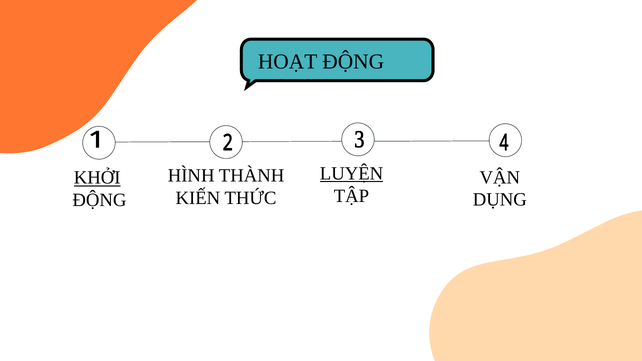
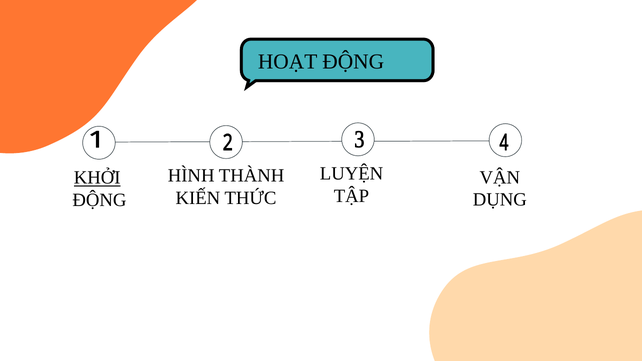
LUYỆN underline: present -> none
